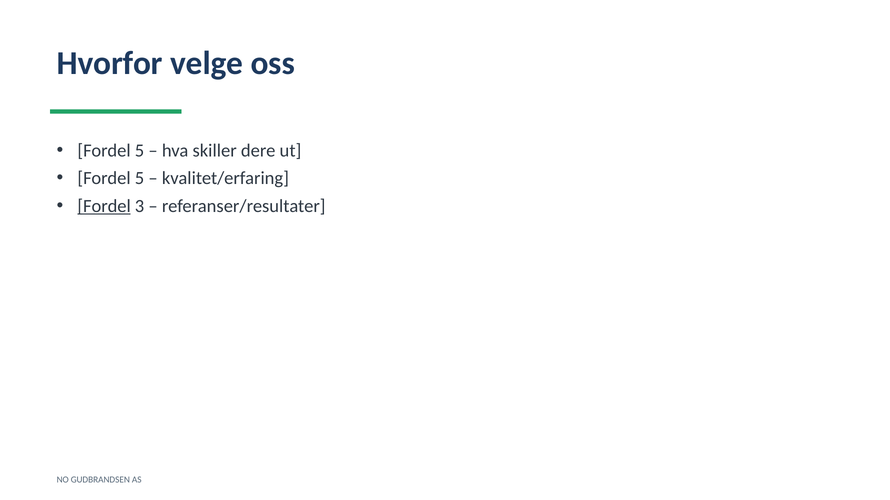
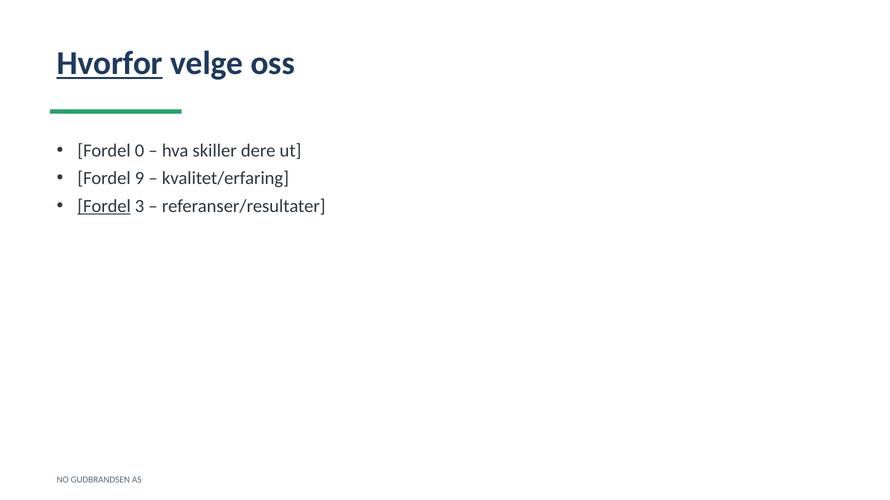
Hvorfor underline: none -> present
5 at (140, 151): 5 -> 0
5 at (140, 179): 5 -> 9
